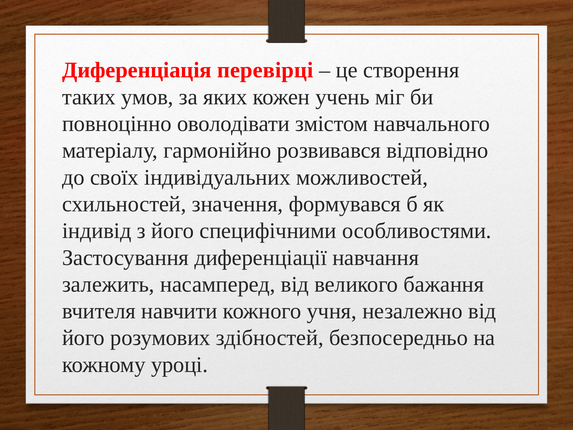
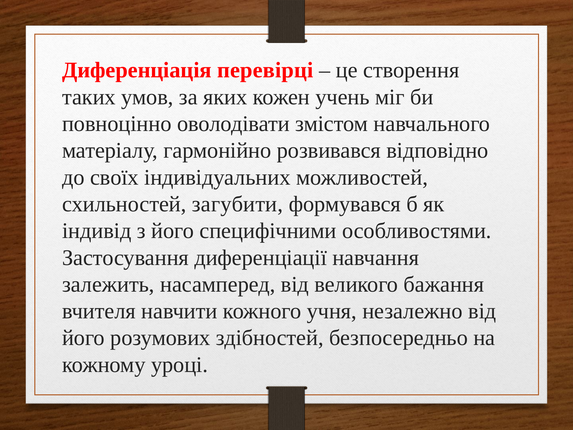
значення: значення -> загубити
